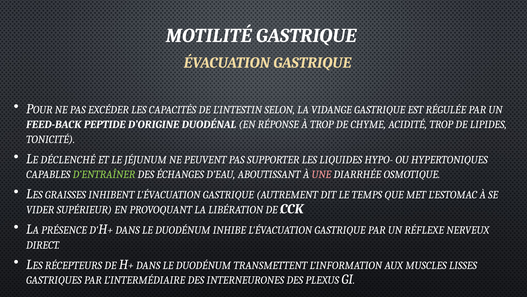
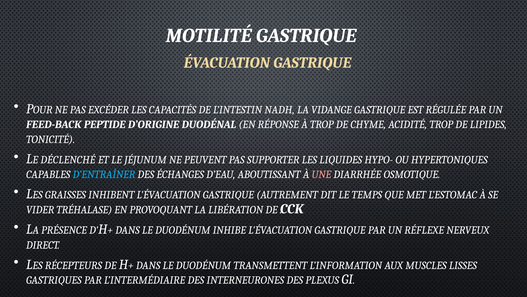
SELON: SELON -> NADH
D’ENTRAÎNER colour: light green -> light blue
SUPÉRIEUR: SUPÉRIEUR -> TRÉHALASE
